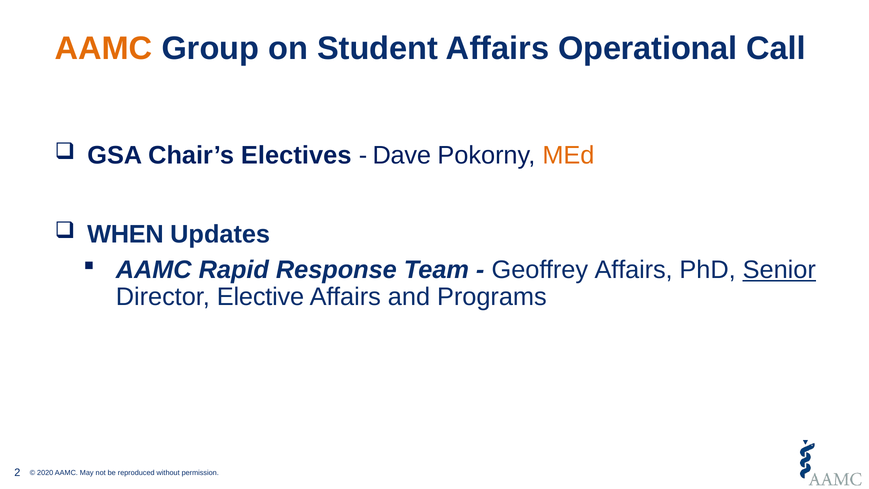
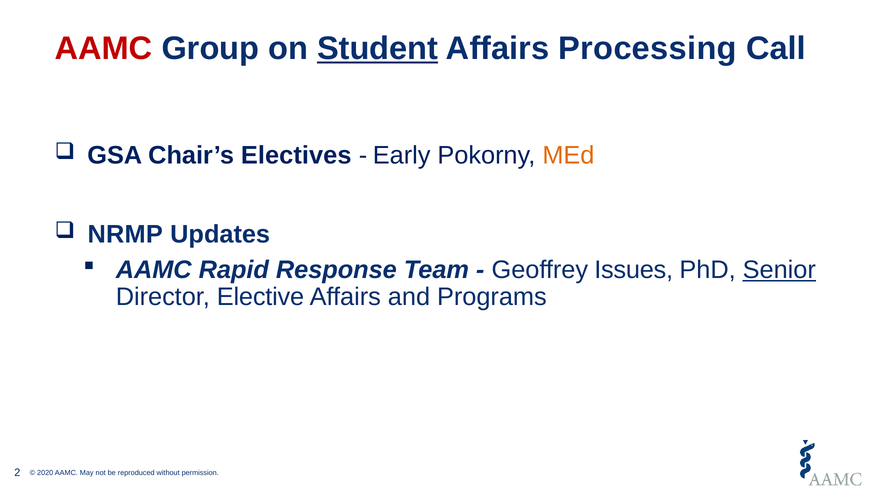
AAMC at (104, 48) colour: orange -> red
Student underline: none -> present
Operational: Operational -> Processing
Dave: Dave -> Early
WHEN: WHEN -> NRMP
Geoffrey Affairs: Affairs -> Issues
